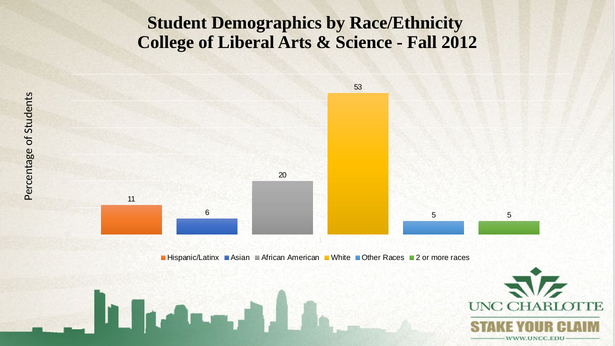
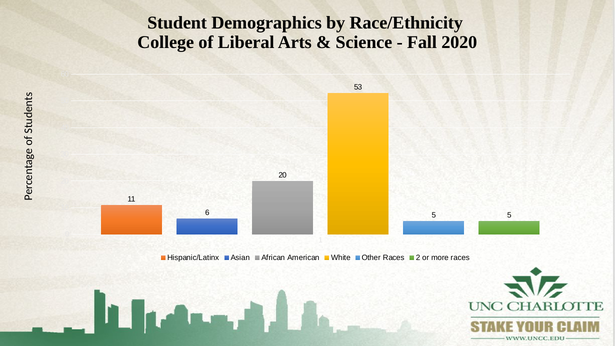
2012: 2012 -> 2020
